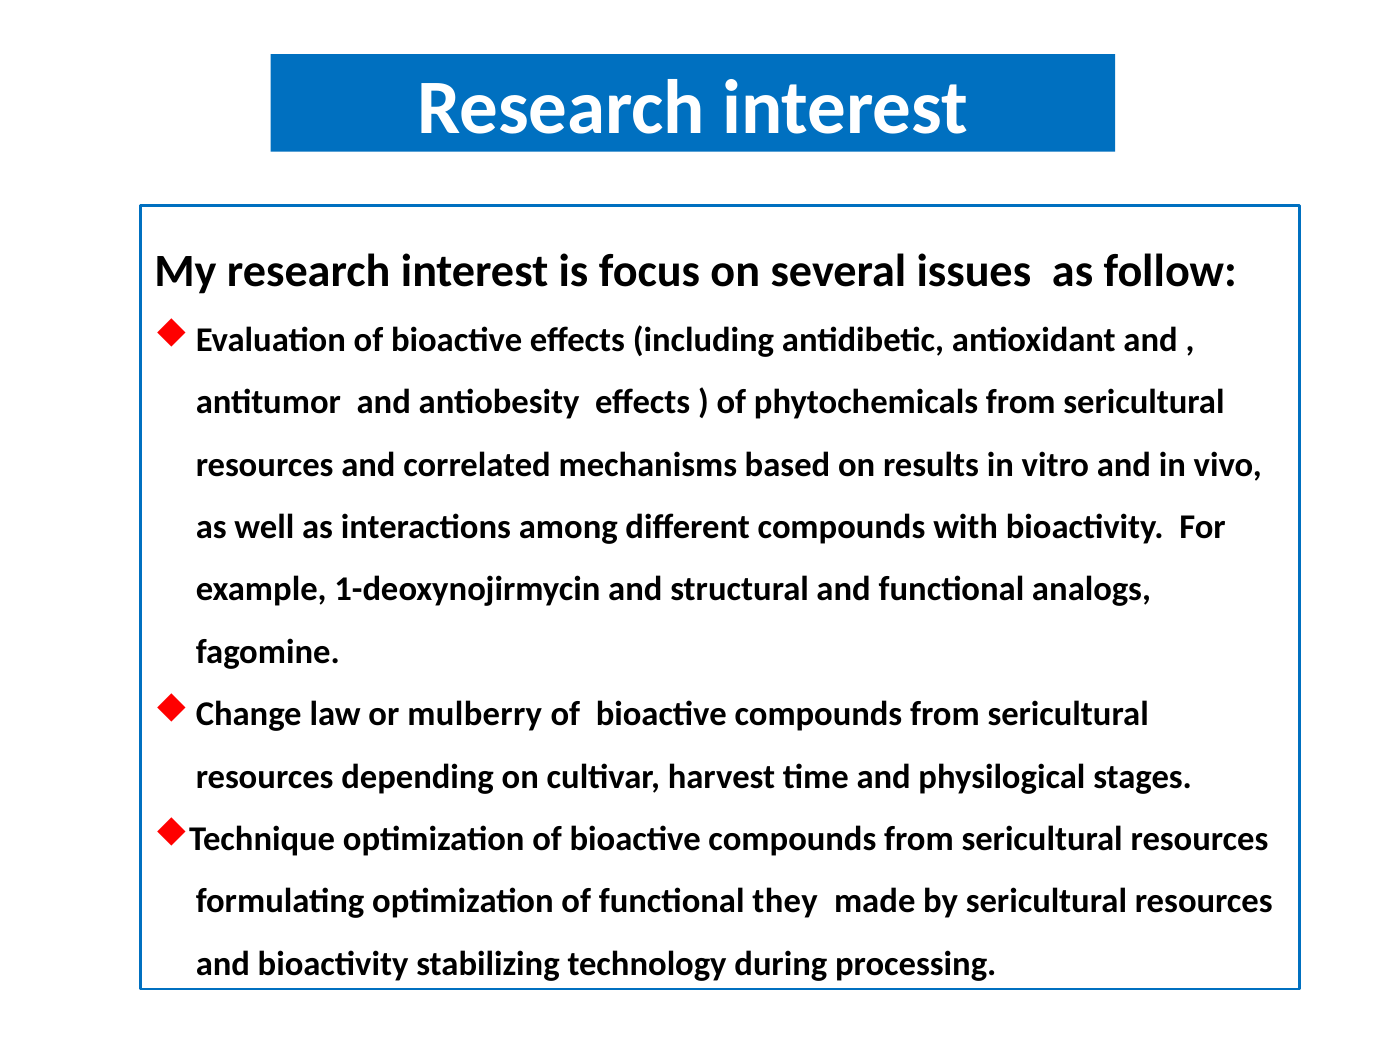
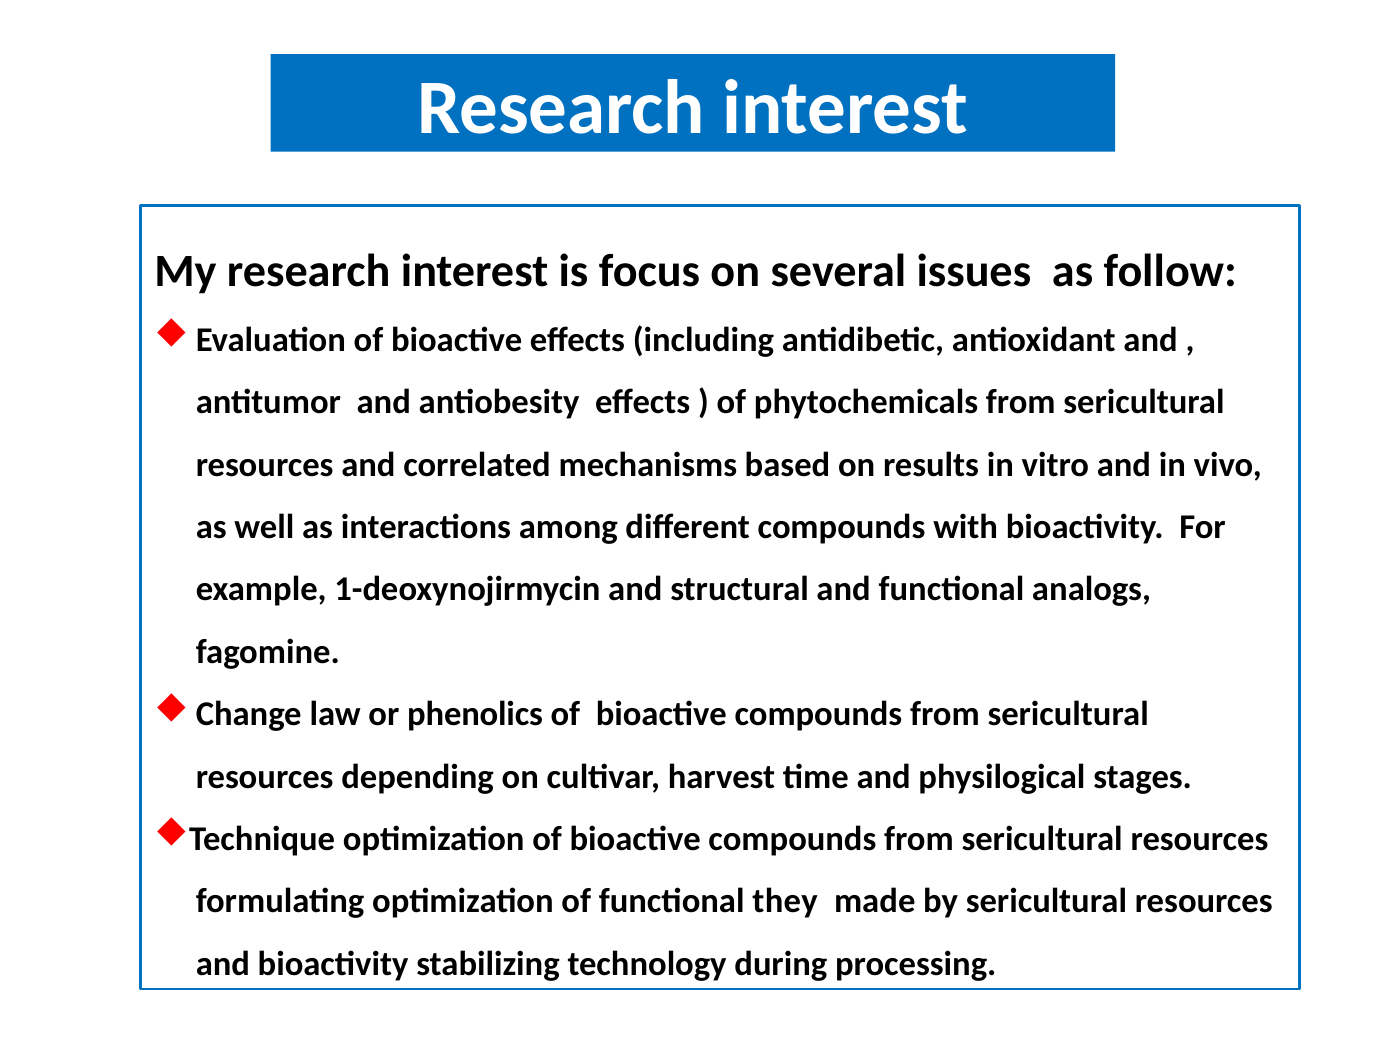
mulberry: mulberry -> phenolics
